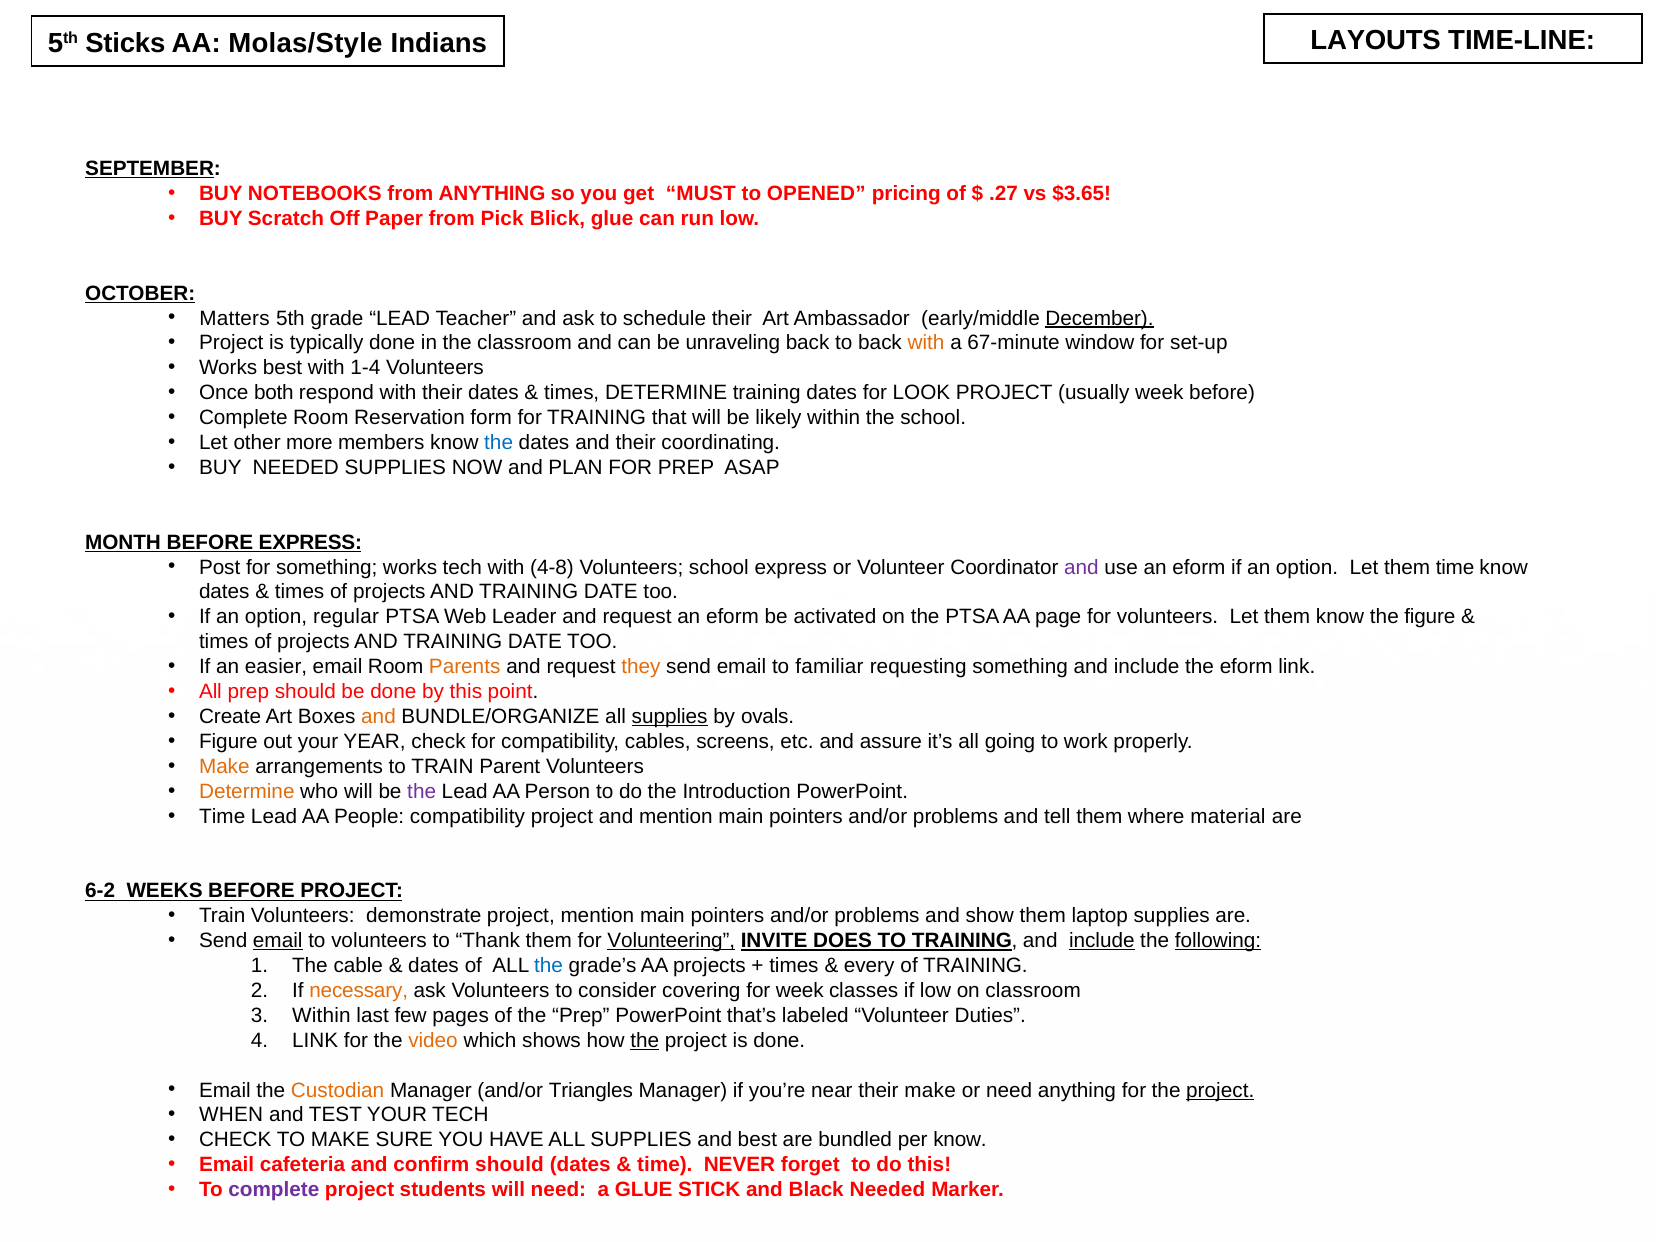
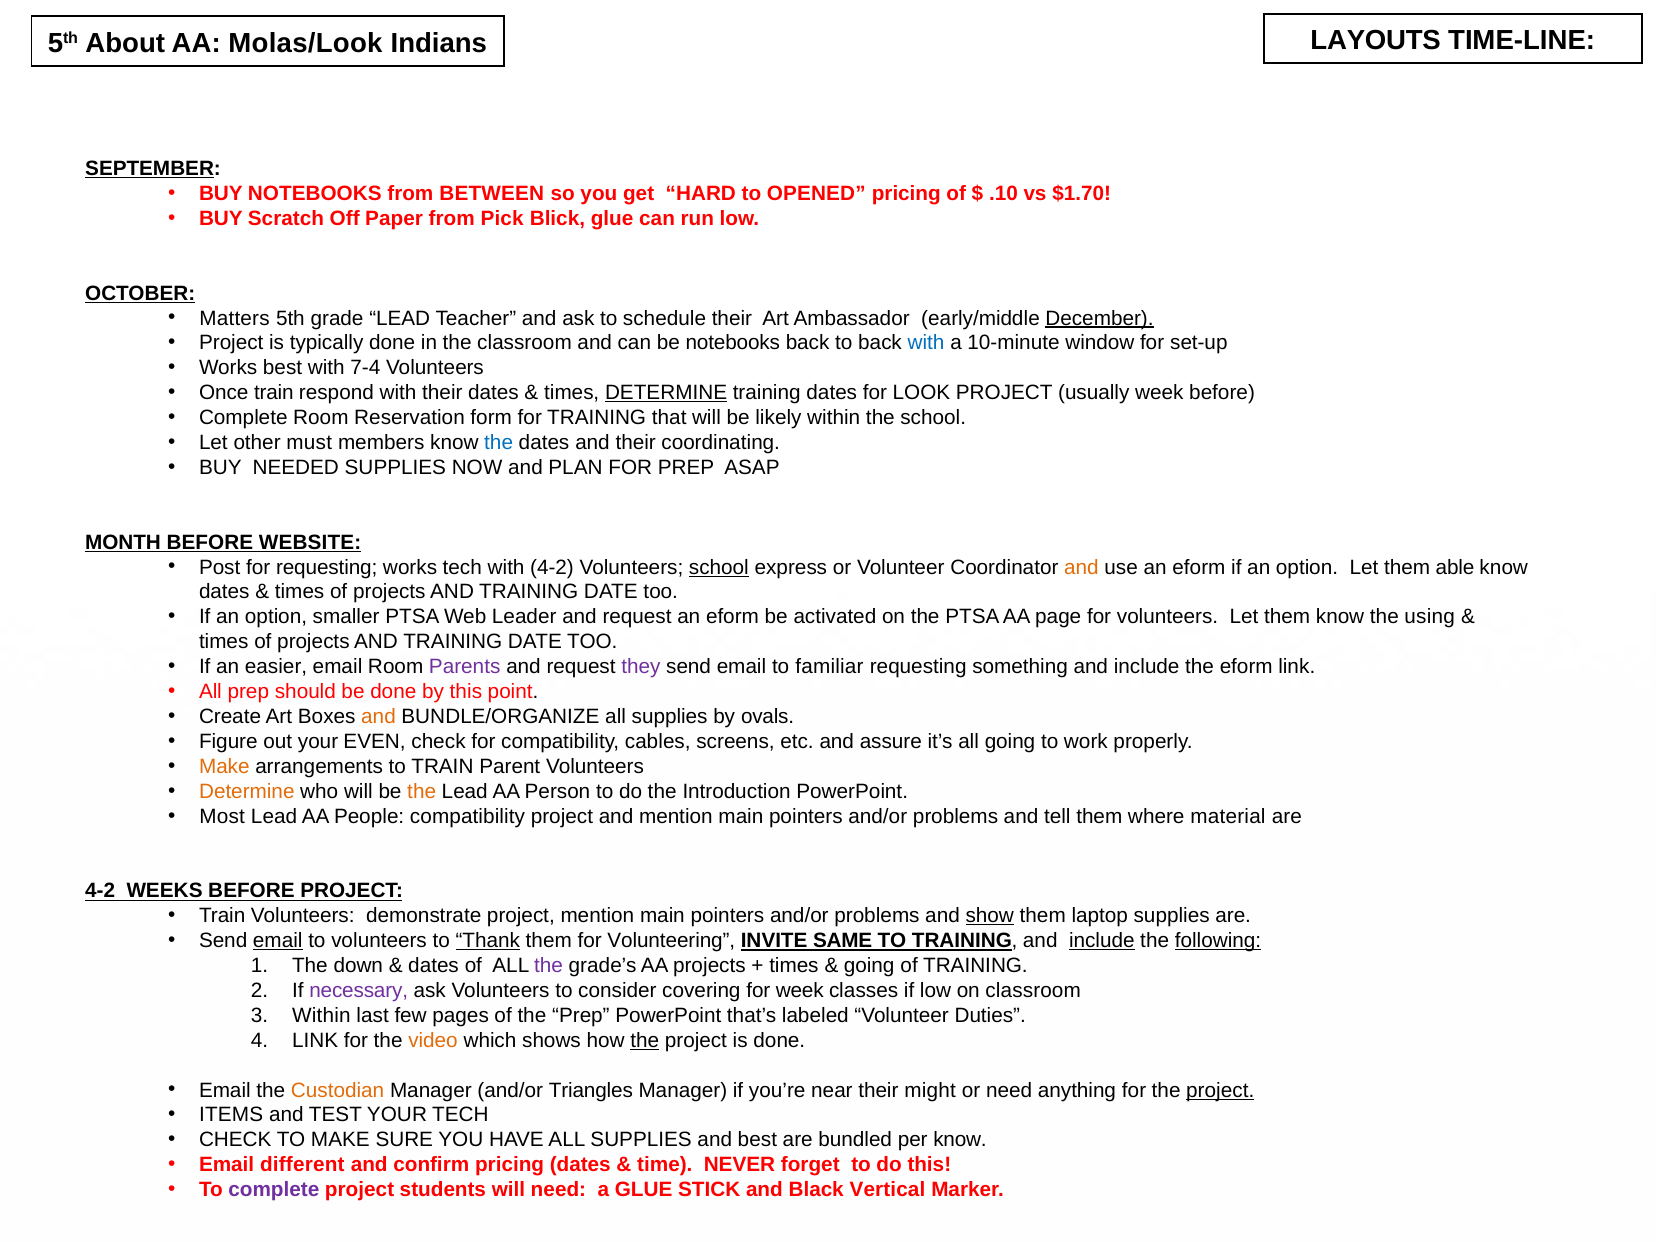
Sticks: Sticks -> About
Molas/Style: Molas/Style -> Molas/Look
from ANYTHING: ANYTHING -> BETWEEN
MUST: MUST -> HARD
.27: .27 -> .10
$3.65: $3.65 -> $1.70
be unraveling: unraveling -> notebooks
with at (926, 343) colour: orange -> blue
67-minute: 67-minute -> 10-minute
1-4: 1-4 -> 7-4
Once both: both -> train
DETERMINE at (666, 393) underline: none -> present
more: more -> must
BEFORE EXPRESS: EXPRESS -> WEBSITE
for something: something -> requesting
with 4-8: 4-8 -> 4-2
school at (719, 567) underline: none -> present
and at (1081, 567) colour: purple -> orange
them time: time -> able
regular: regular -> smaller
the figure: figure -> using
Parents colour: orange -> purple
they colour: orange -> purple
supplies at (670, 717) underline: present -> none
YEAR: YEAR -> EVEN
the at (422, 791) colour: purple -> orange
Time at (222, 816): Time -> Most
6-2 at (100, 891): 6-2 -> 4-2
show underline: none -> present
Thank underline: none -> present
Volunteering underline: present -> none
DOES: DOES -> SAME
cable: cable -> down
the at (548, 966) colour: blue -> purple
every at (869, 966): every -> going
necessary colour: orange -> purple
their make: make -> might
WHEN: WHEN -> ITEMS
cafeteria: cafeteria -> different
confirm should: should -> pricing
Black Needed: Needed -> Vertical
